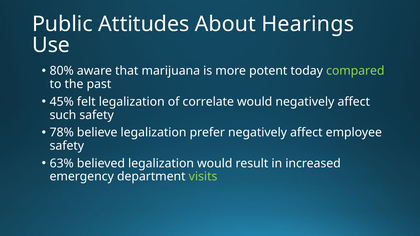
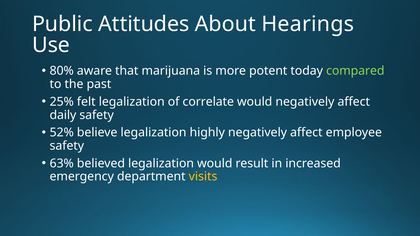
45%: 45% -> 25%
such: such -> daily
78%: 78% -> 52%
prefer: prefer -> highly
visits colour: light green -> yellow
